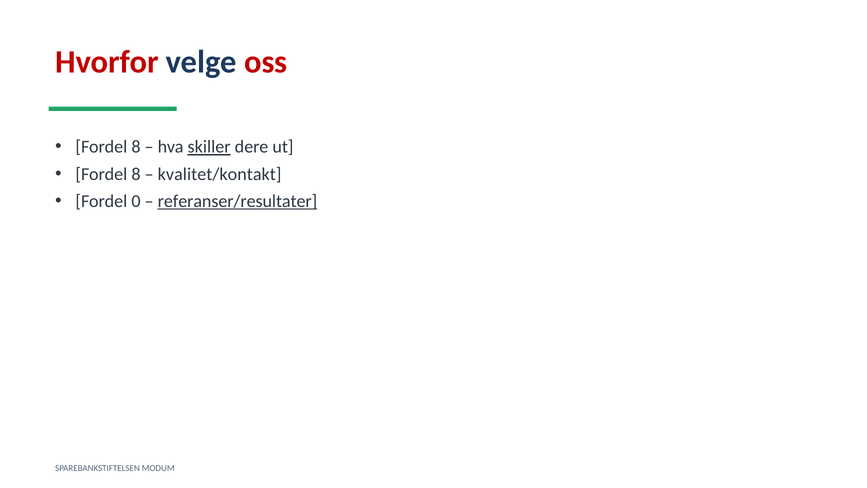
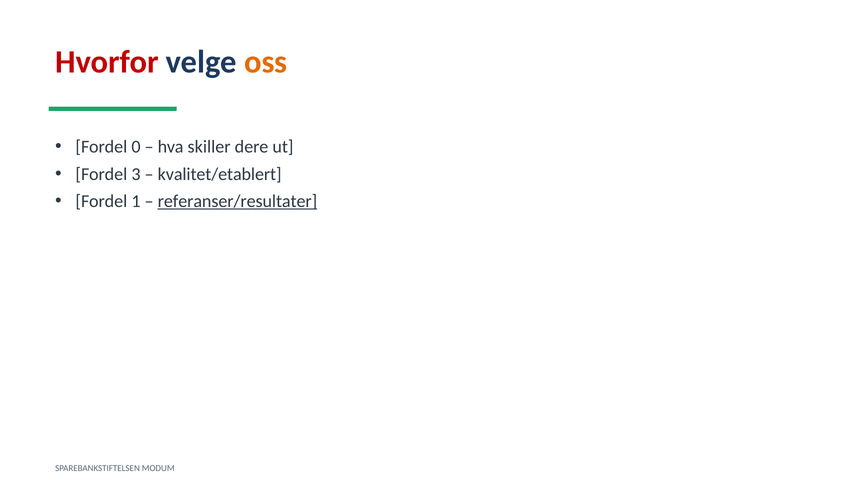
oss colour: red -> orange
8 at (136, 147): 8 -> 0
skiller underline: present -> none
8 at (136, 174): 8 -> 3
kvalitet/kontakt: kvalitet/kontakt -> kvalitet/etablert
0: 0 -> 1
